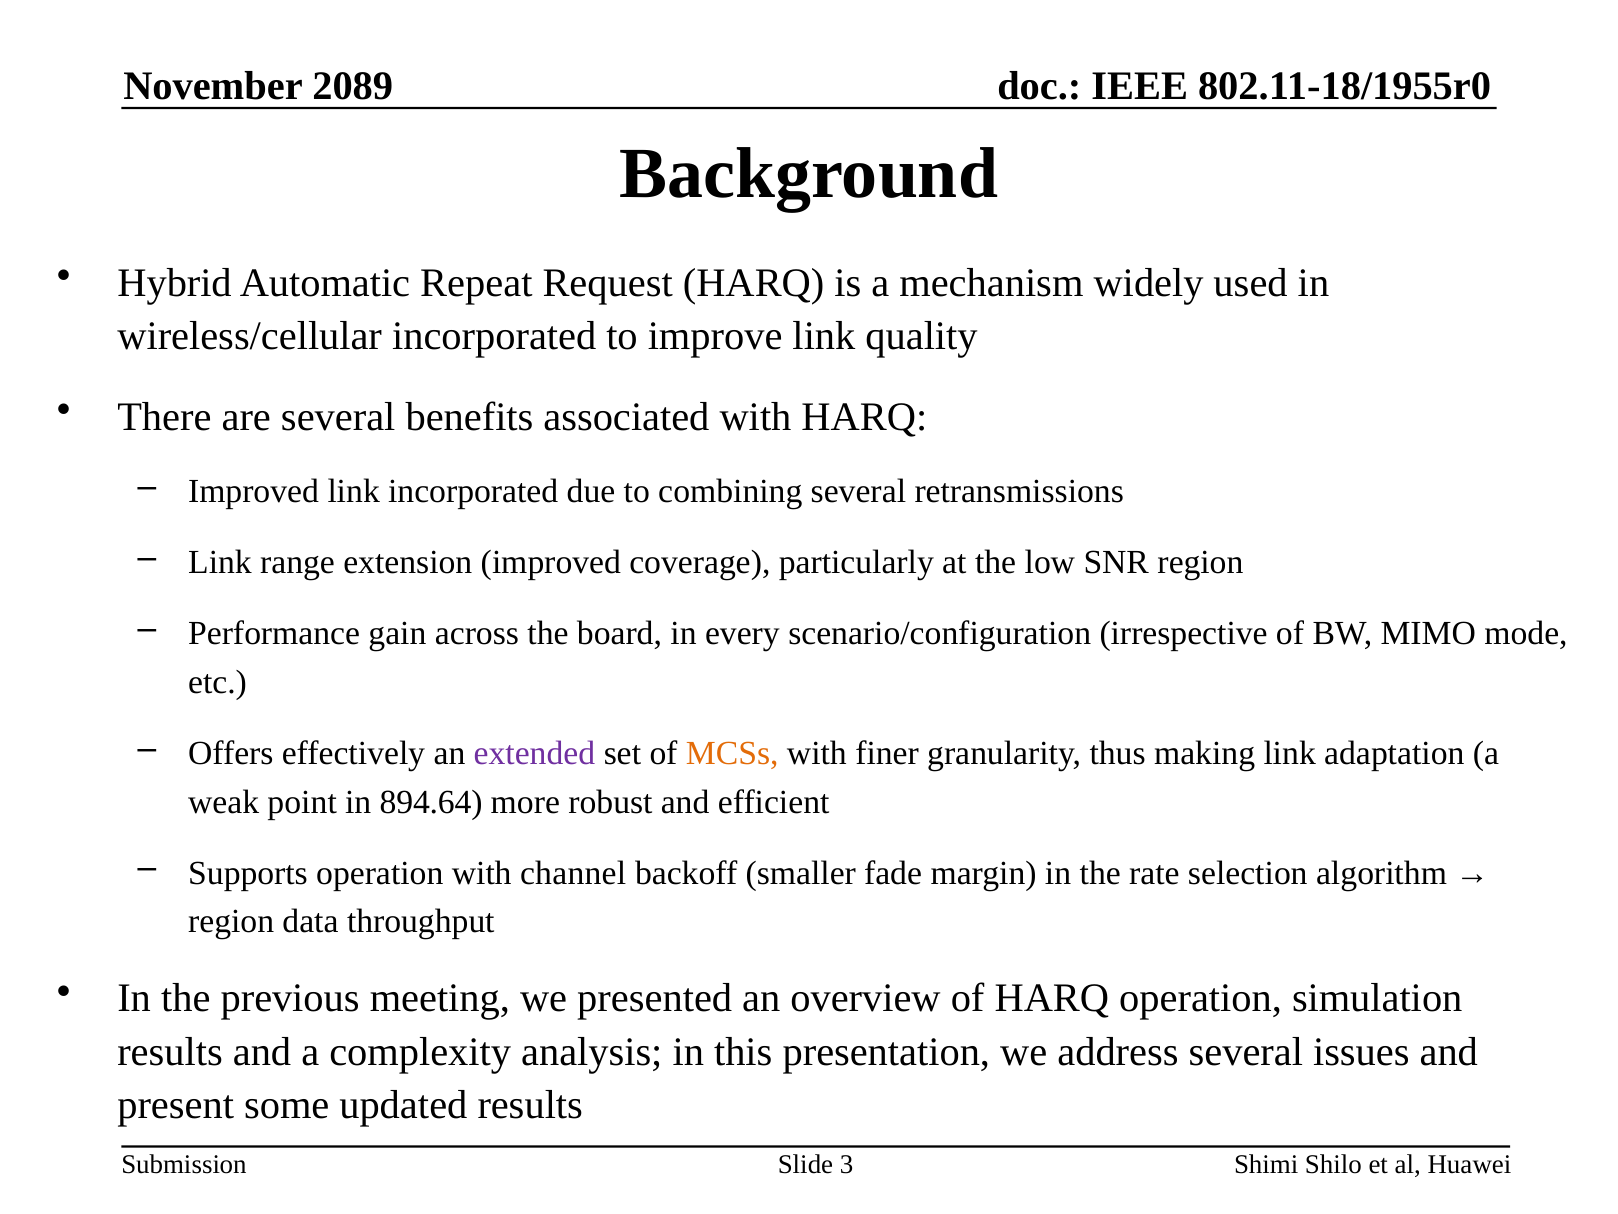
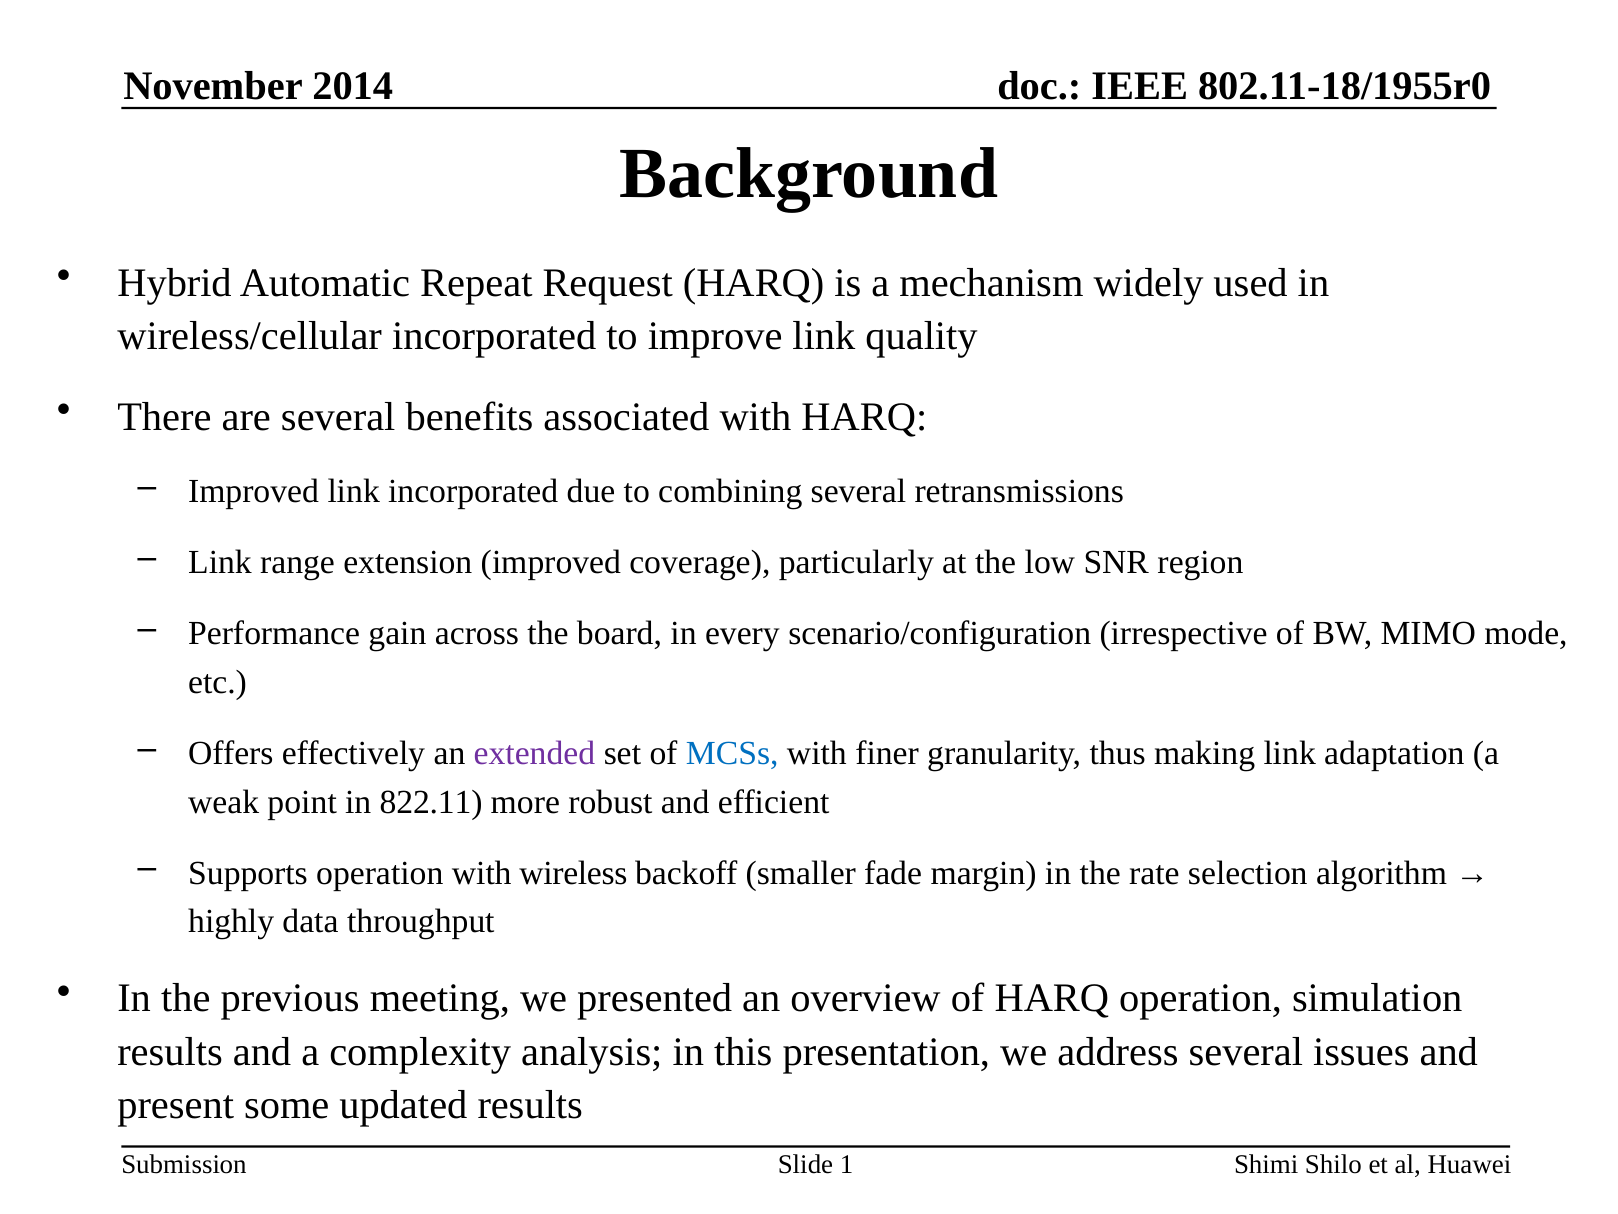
2089: 2089 -> 2014
MCSs colour: orange -> blue
894.64: 894.64 -> 822.11
channel: channel -> wireless
region at (231, 921): region -> highly
3: 3 -> 1
